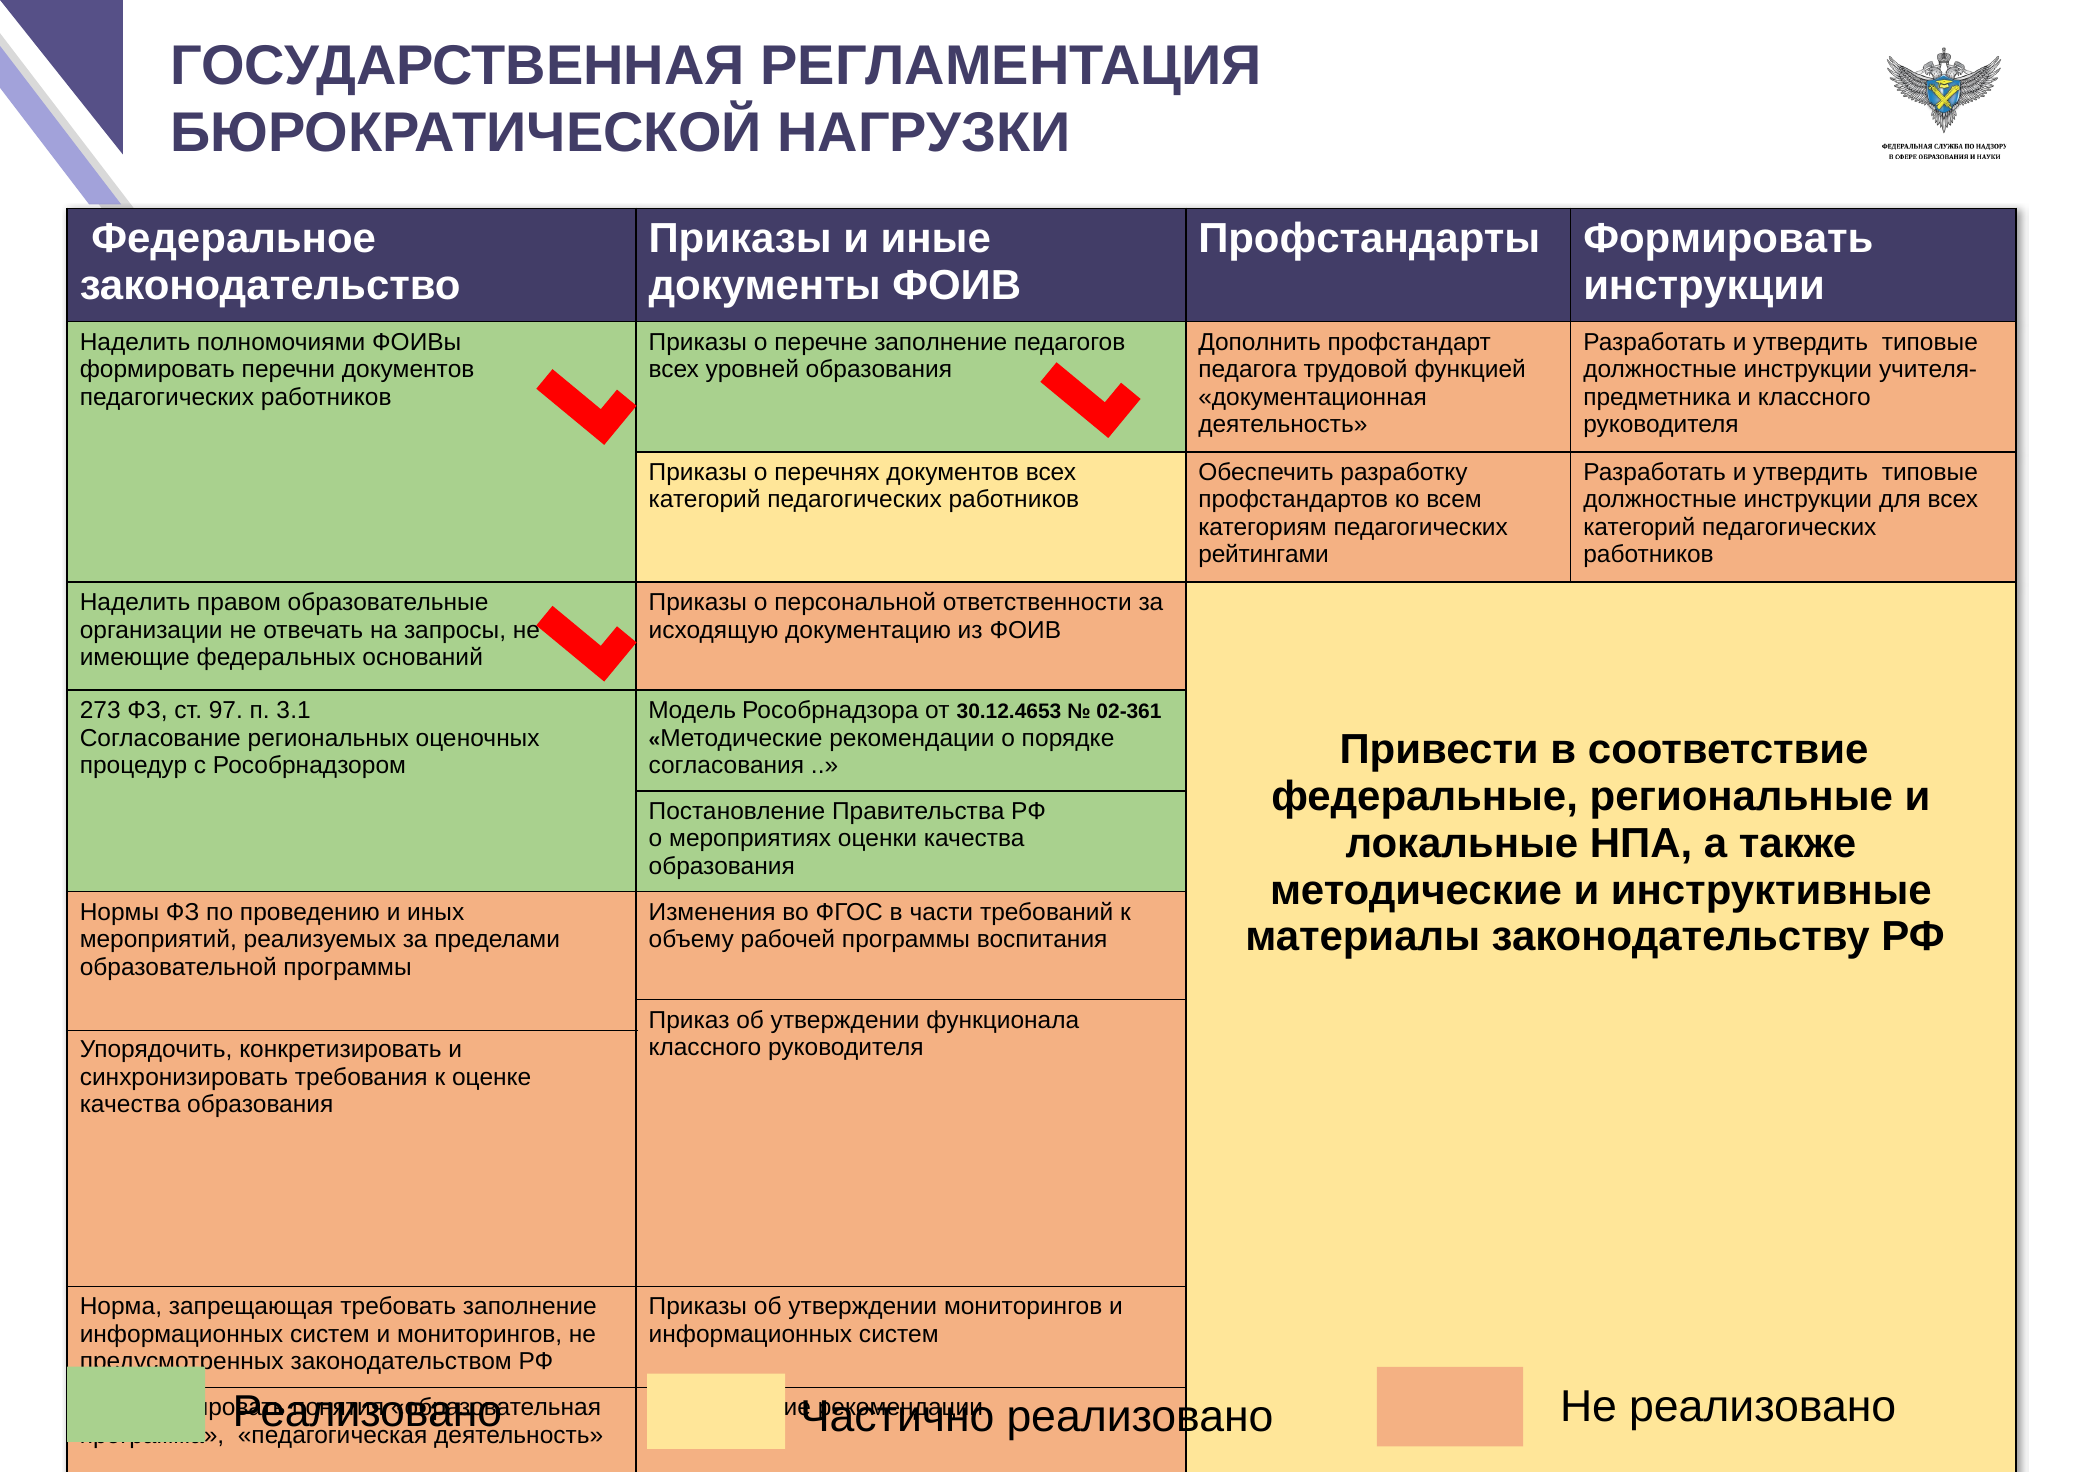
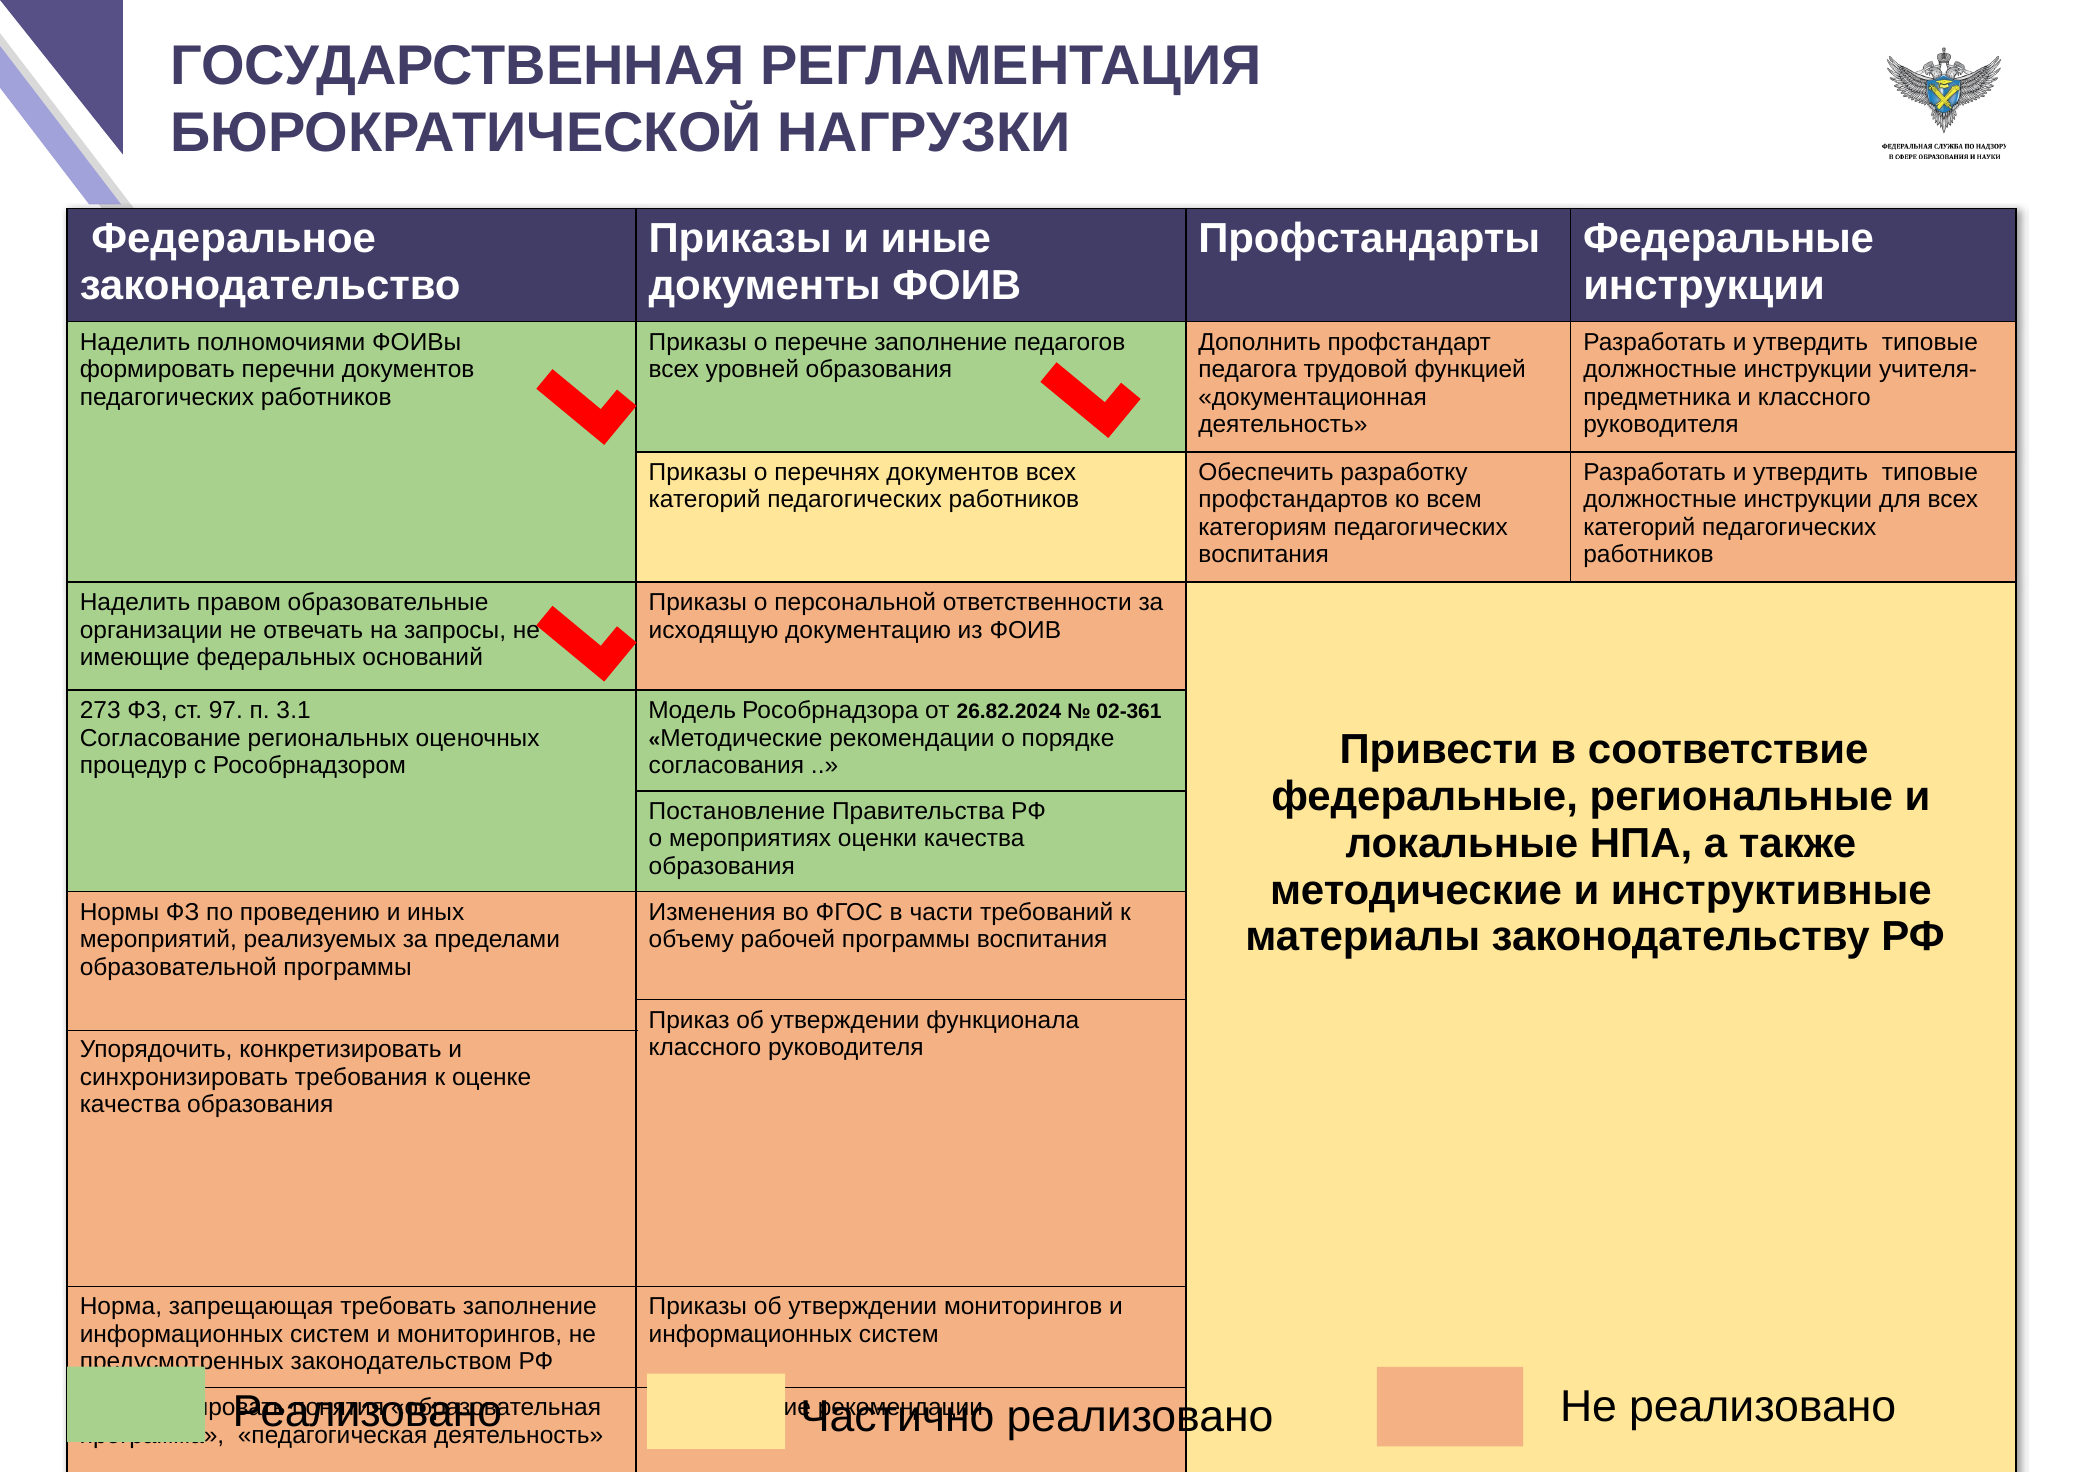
Профстандарты Формировать: Формировать -> Федеральные
рейтингами at (1264, 555): рейтингами -> воспитания
30.12.4653: 30.12.4653 -> 26.82.2024
